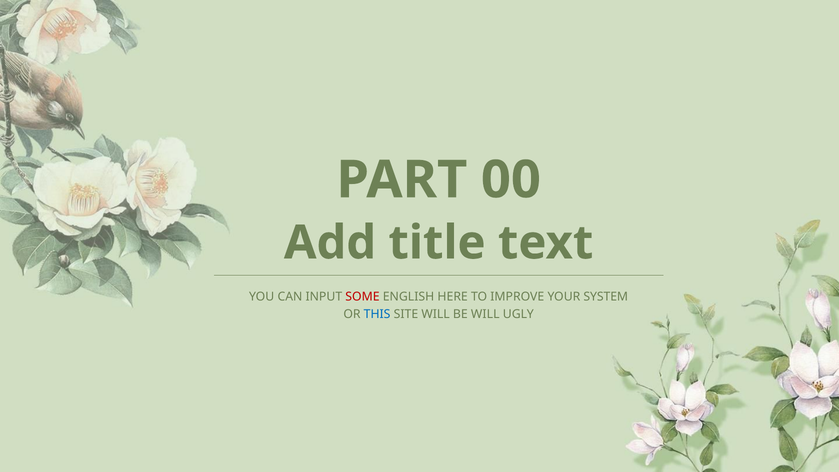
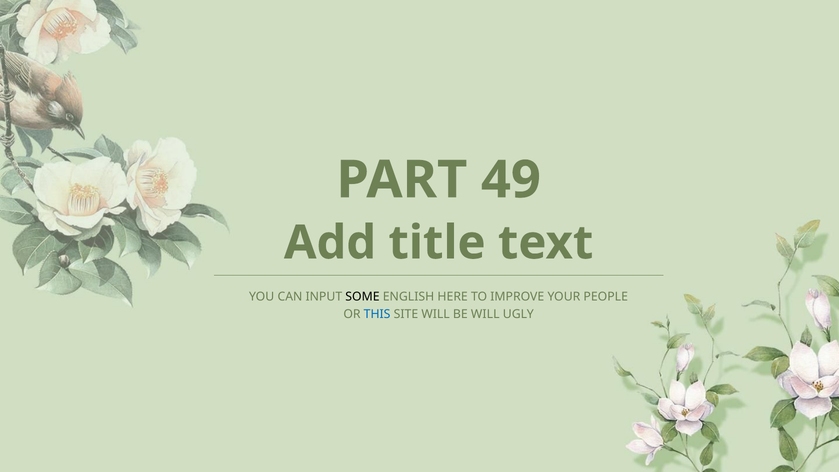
00: 00 -> 49
SOME colour: red -> black
SYSTEM: SYSTEM -> PEOPLE
